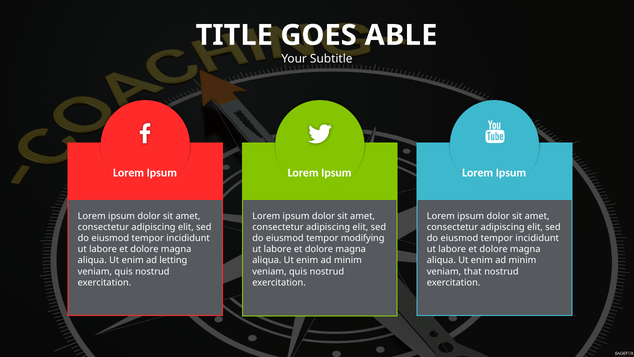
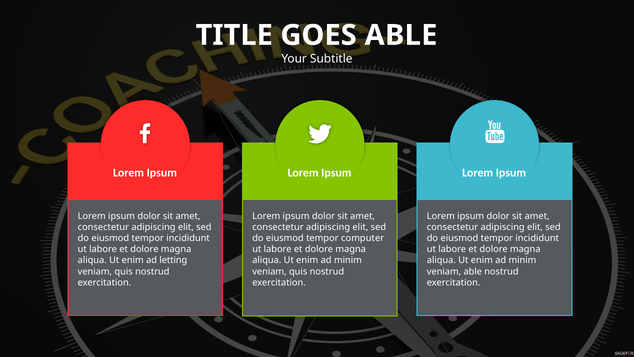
modifying: modifying -> computer
veniam that: that -> able
